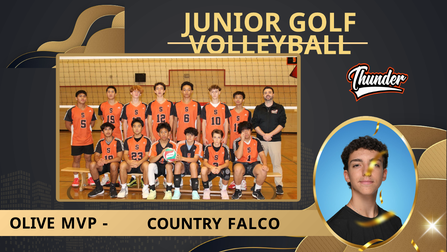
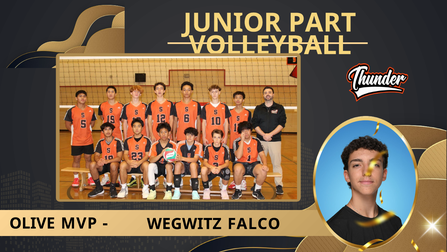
GOLF: GOLF -> PART
COUNTRY: COUNTRY -> WEGWITZ
